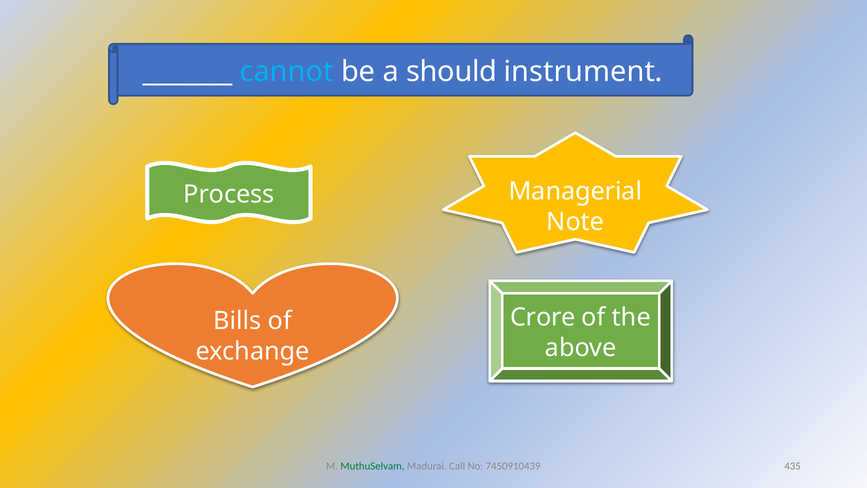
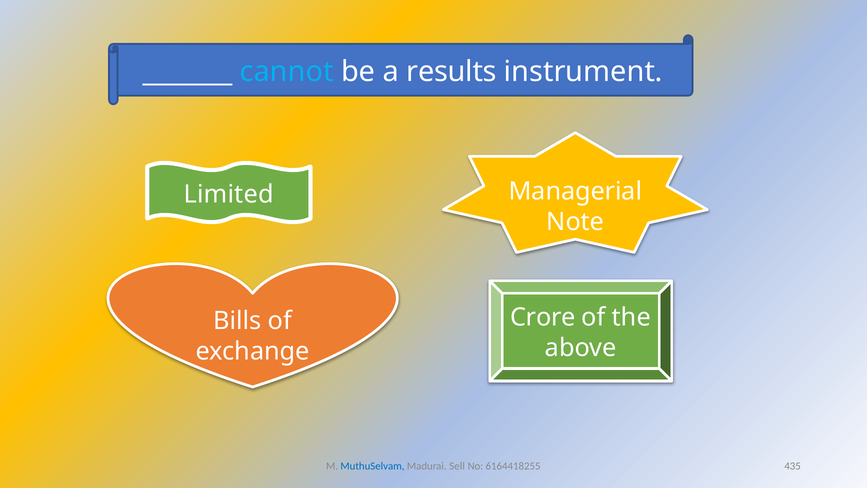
should: should -> results
Process: Process -> Limited
MuthuSelvam colour: green -> blue
Call: Call -> Sell
7450910439: 7450910439 -> 6164418255
